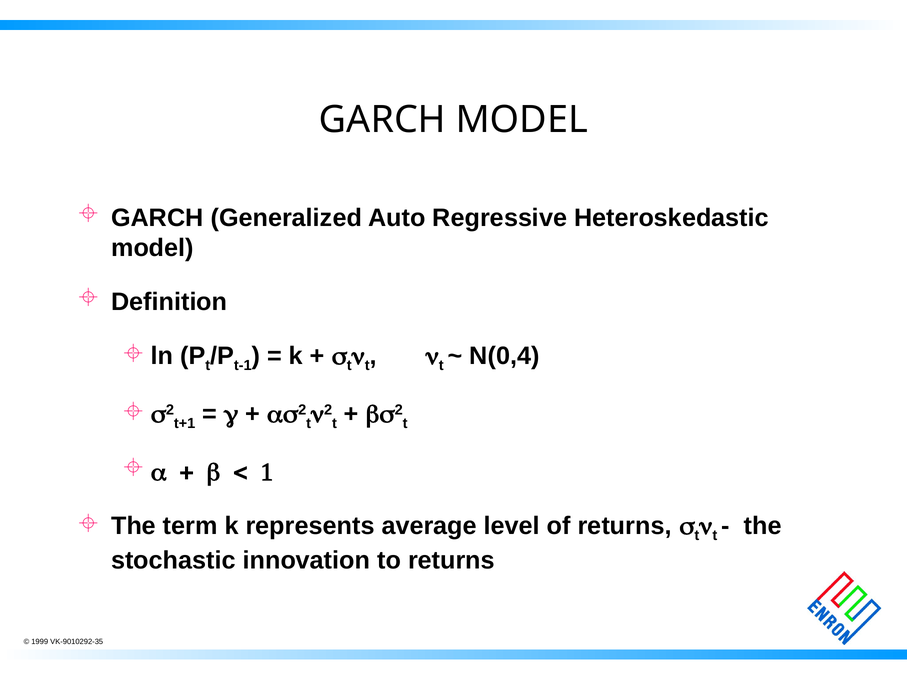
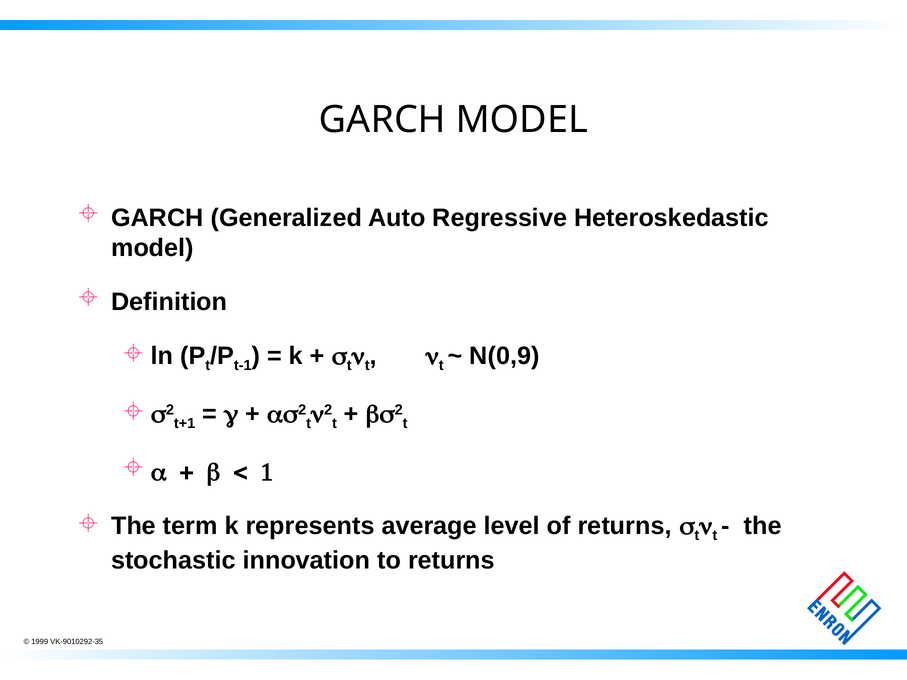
N(0,4: N(0,4 -> N(0,9
